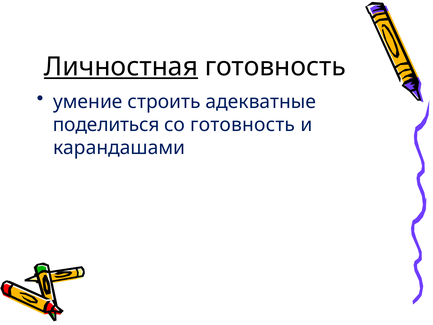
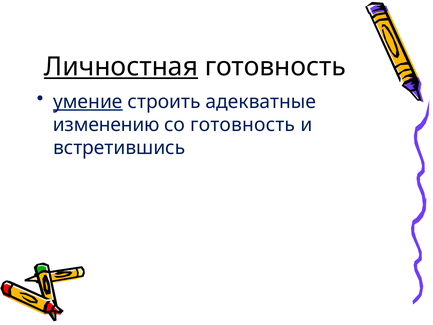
умение underline: none -> present
поделиться: поделиться -> изменению
карандашами: карандашами -> встретившись
